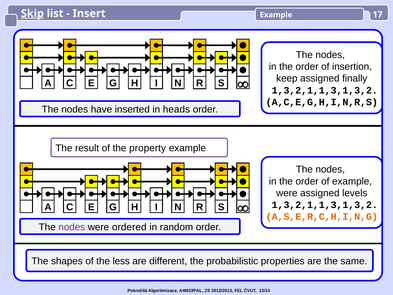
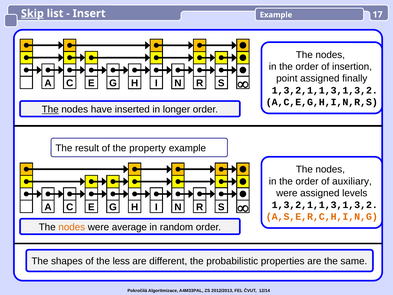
keep: keep -> point
The at (50, 109) underline: none -> present
heads: heads -> longer
of example: example -> auxiliary
nodes at (72, 227) colour: purple -> orange
ordered: ordered -> average
